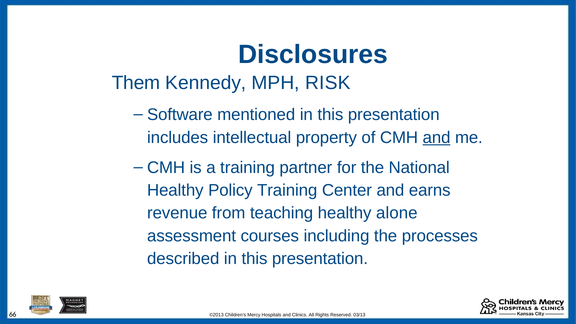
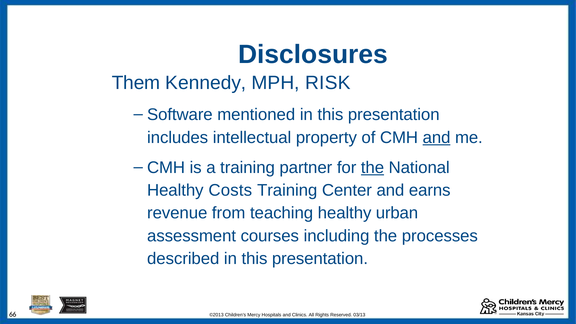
the at (373, 168) underline: none -> present
Policy: Policy -> Costs
alone: alone -> urban
